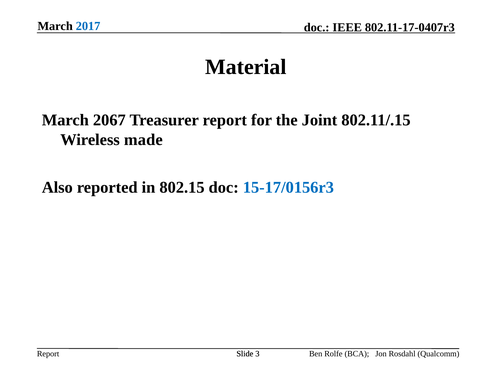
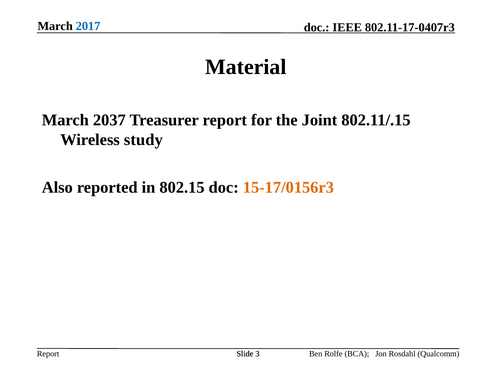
2067: 2067 -> 2037
made: made -> study
15-17/0156r3 colour: blue -> orange
